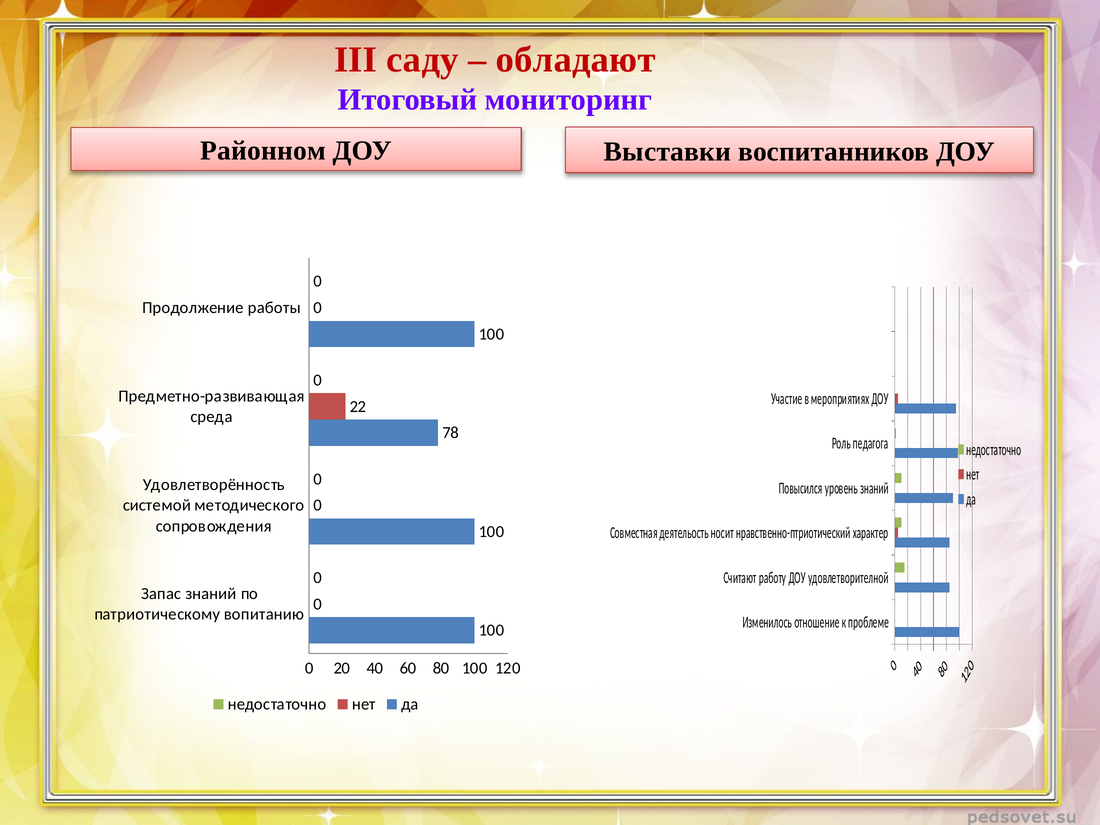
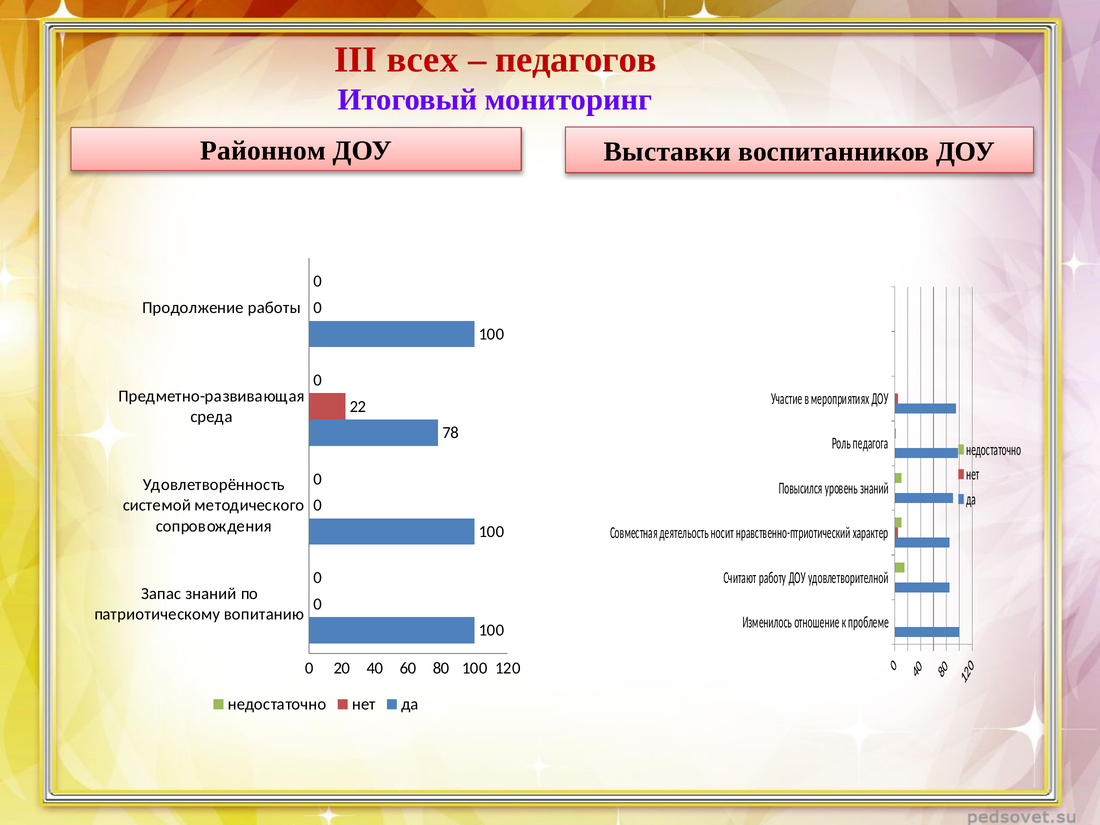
саду: саду -> всех
обладают: обладают -> педагогов
